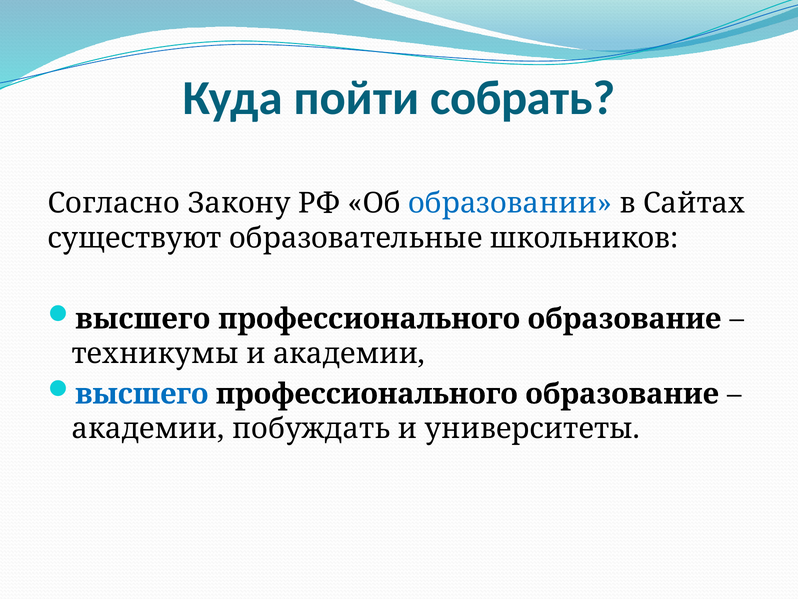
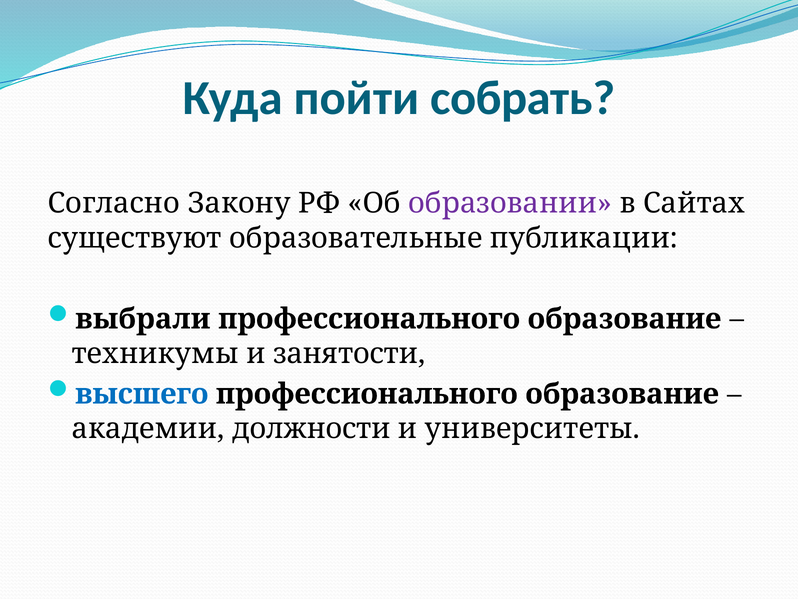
образовании colour: blue -> purple
школьников: школьников -> публикации
высшего at (143, 319): высшего -> выбрали
и академии: академии -> занятости
побуждать: побуждать -> должности
